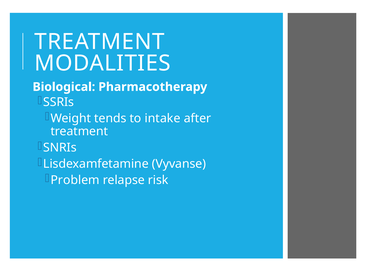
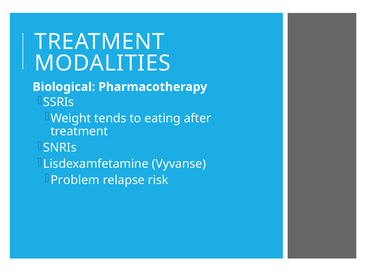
intake: intake -> eating
